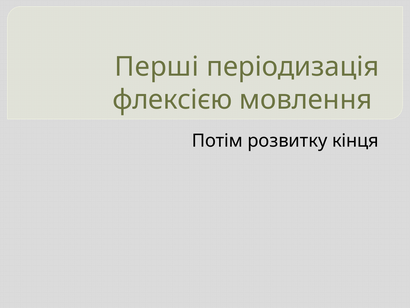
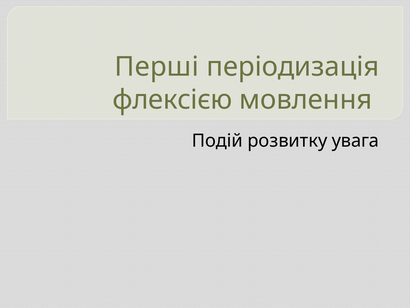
Потім: Потім -> Подій
кінця: кінця -> увага
